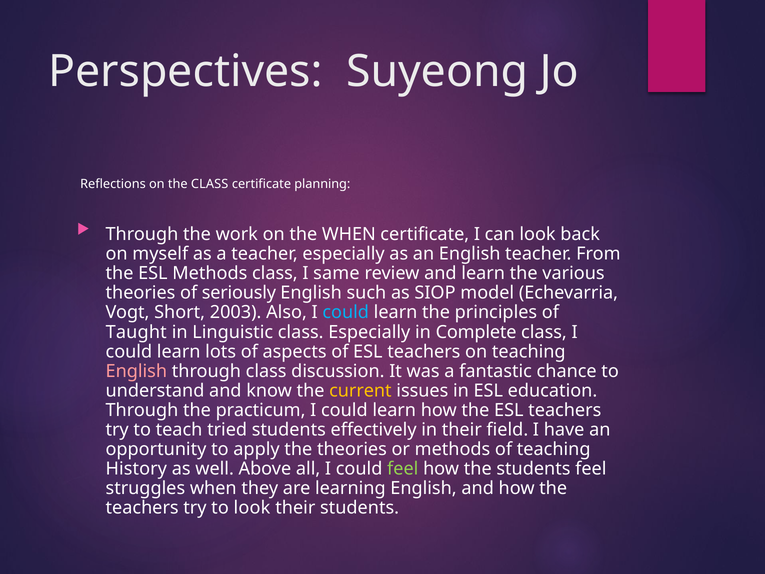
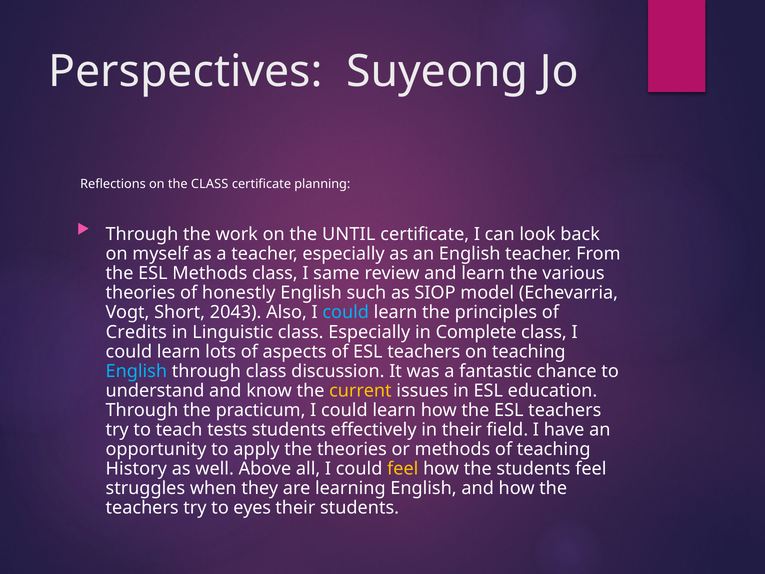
the WHEN: WHEN -> UNTIL
seriously: seriously -> honestly
2003: 2003 -> 2043
Taught: Taught -> Credits
English at (136, 371) colour: pink -> light blue
tried: tried -> tests
feel at (403, 469) colour: light green -> yellow
to look: look -> eyes
